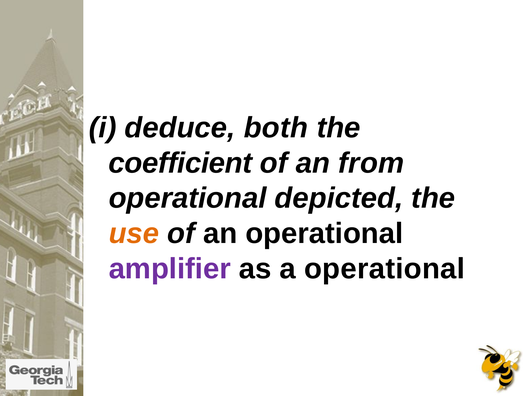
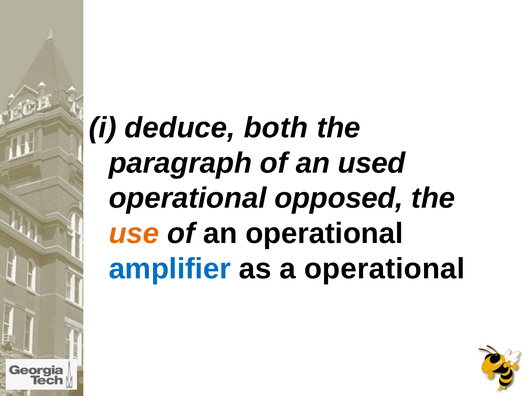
coefficient: coefficient -> paragraph
from: from -> used
depicted: depicted -> opposed
amplifier colour: purple -> blue
